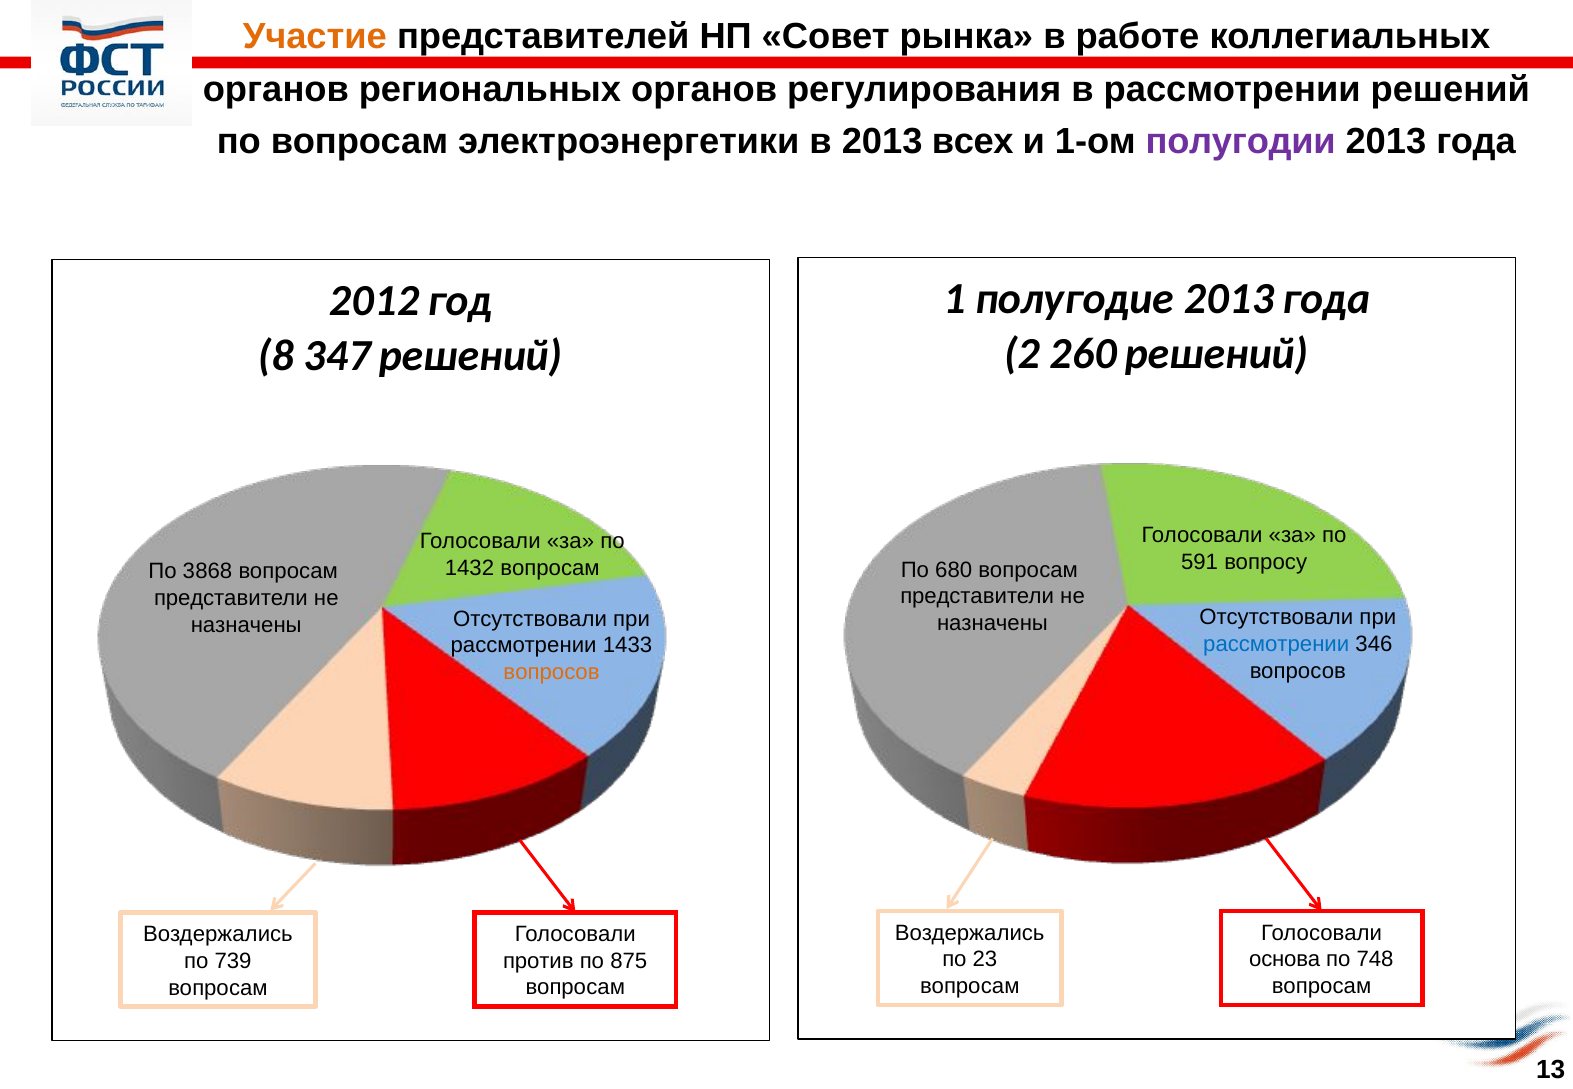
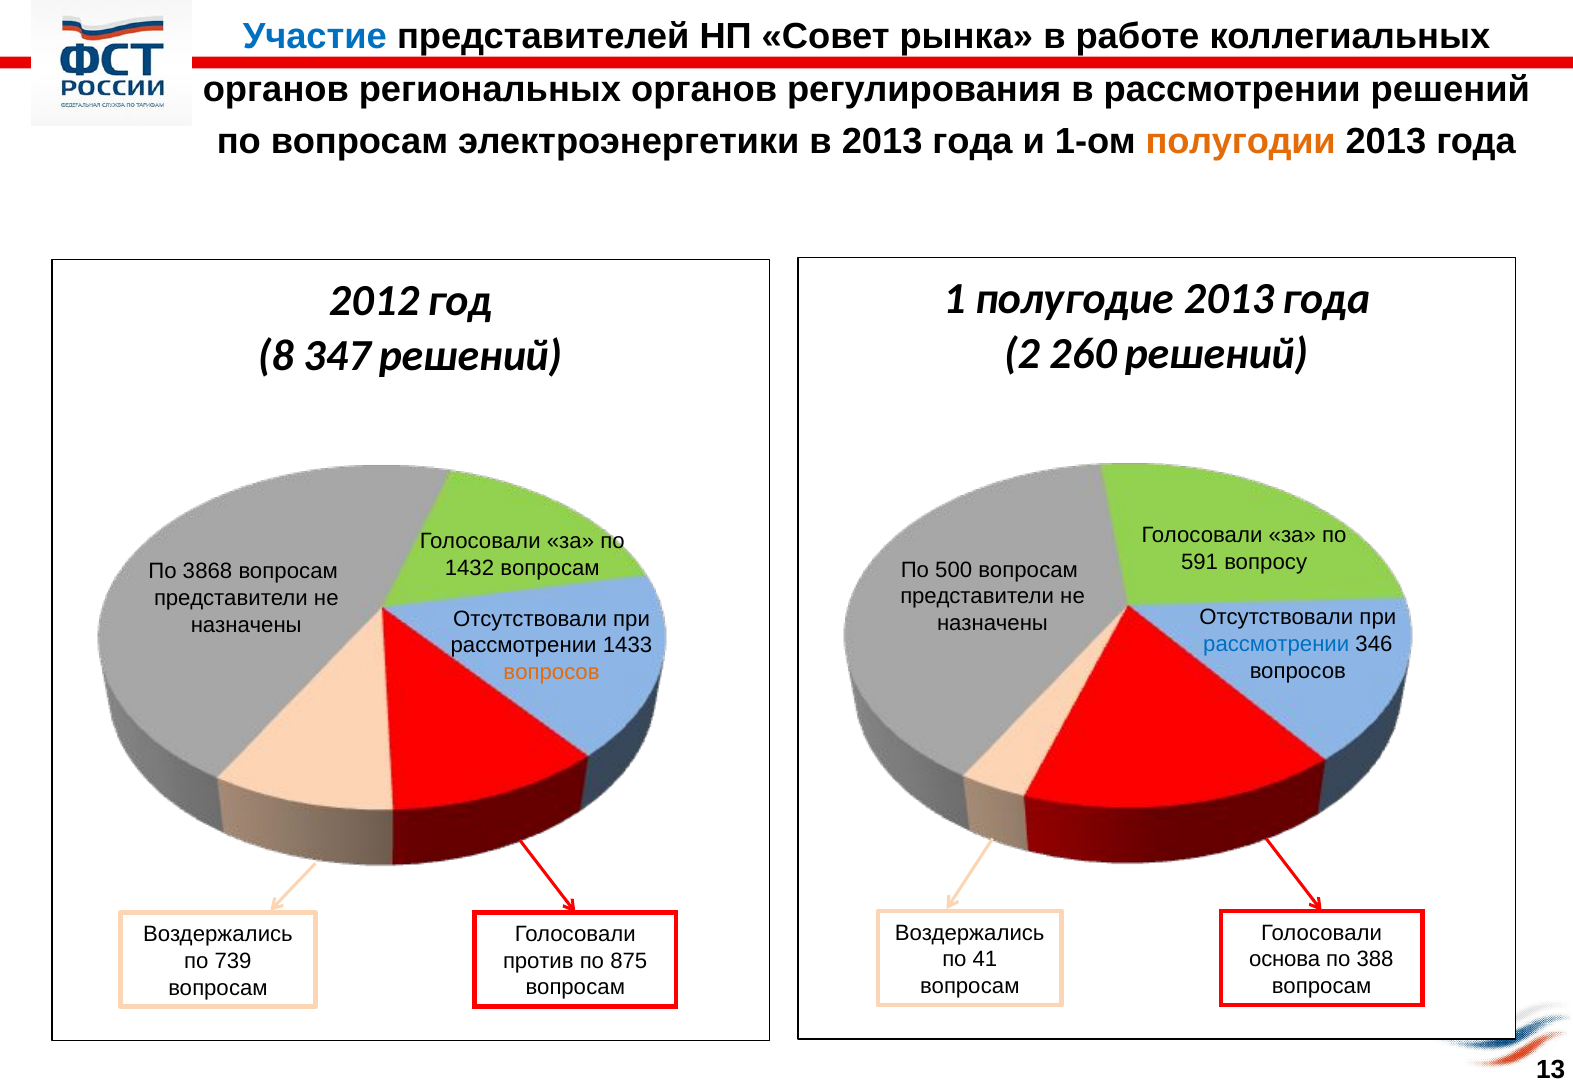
Участие colour: orange -> blue
в 2013 всех: всех -> года
полугодии colour: purple -> orange
680: 680 -> 500
748: 748 -> 388
23: 23 -> 41
